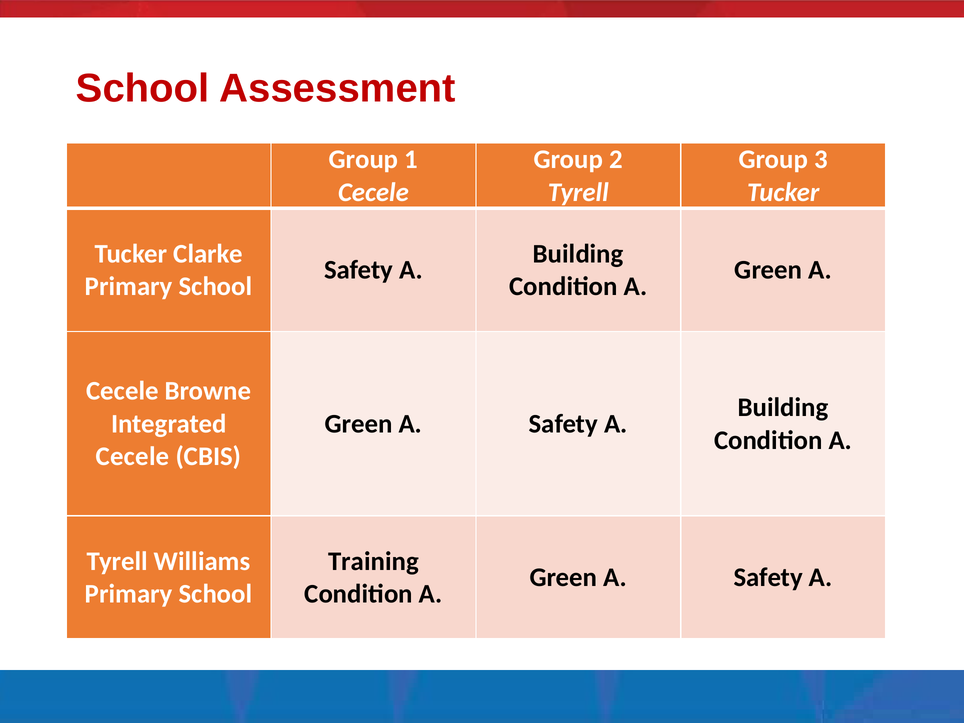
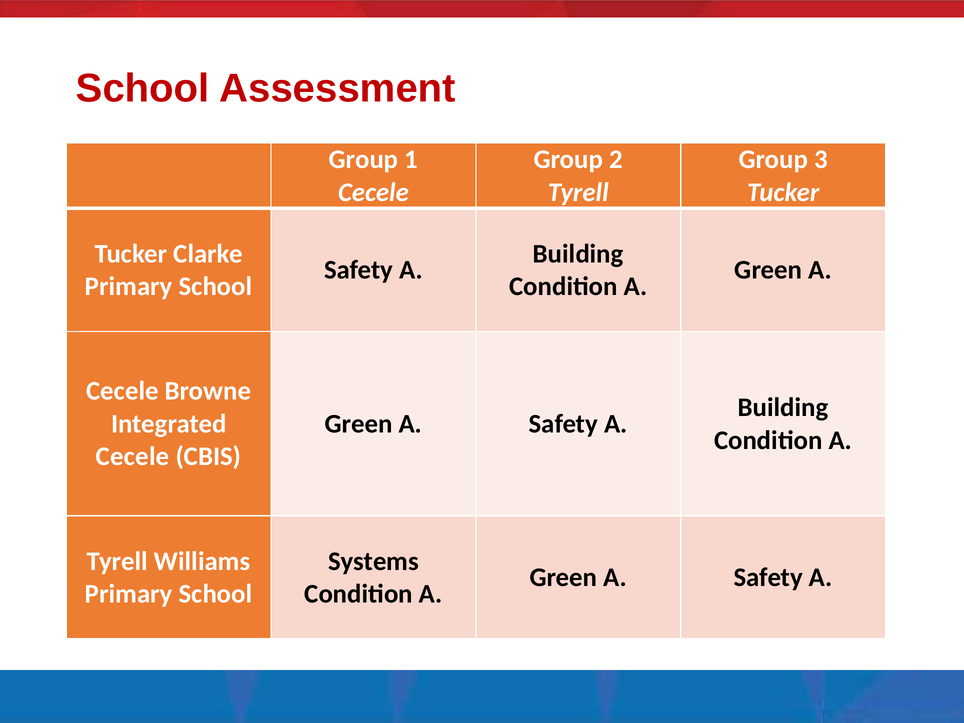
Training: Training -> Systems
